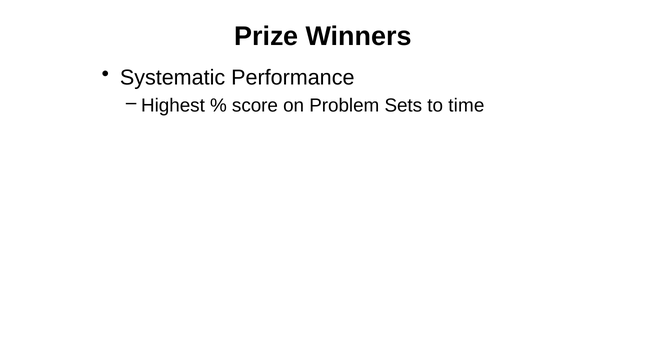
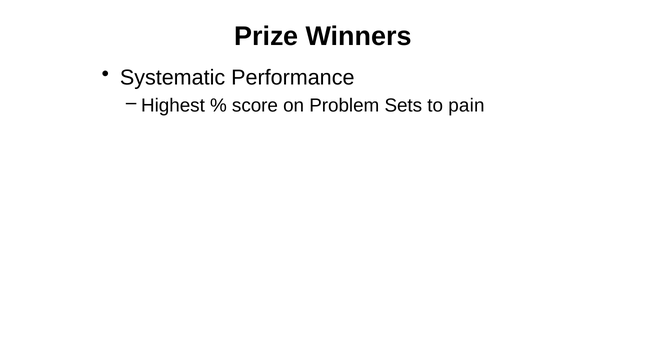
time: time -> pain
